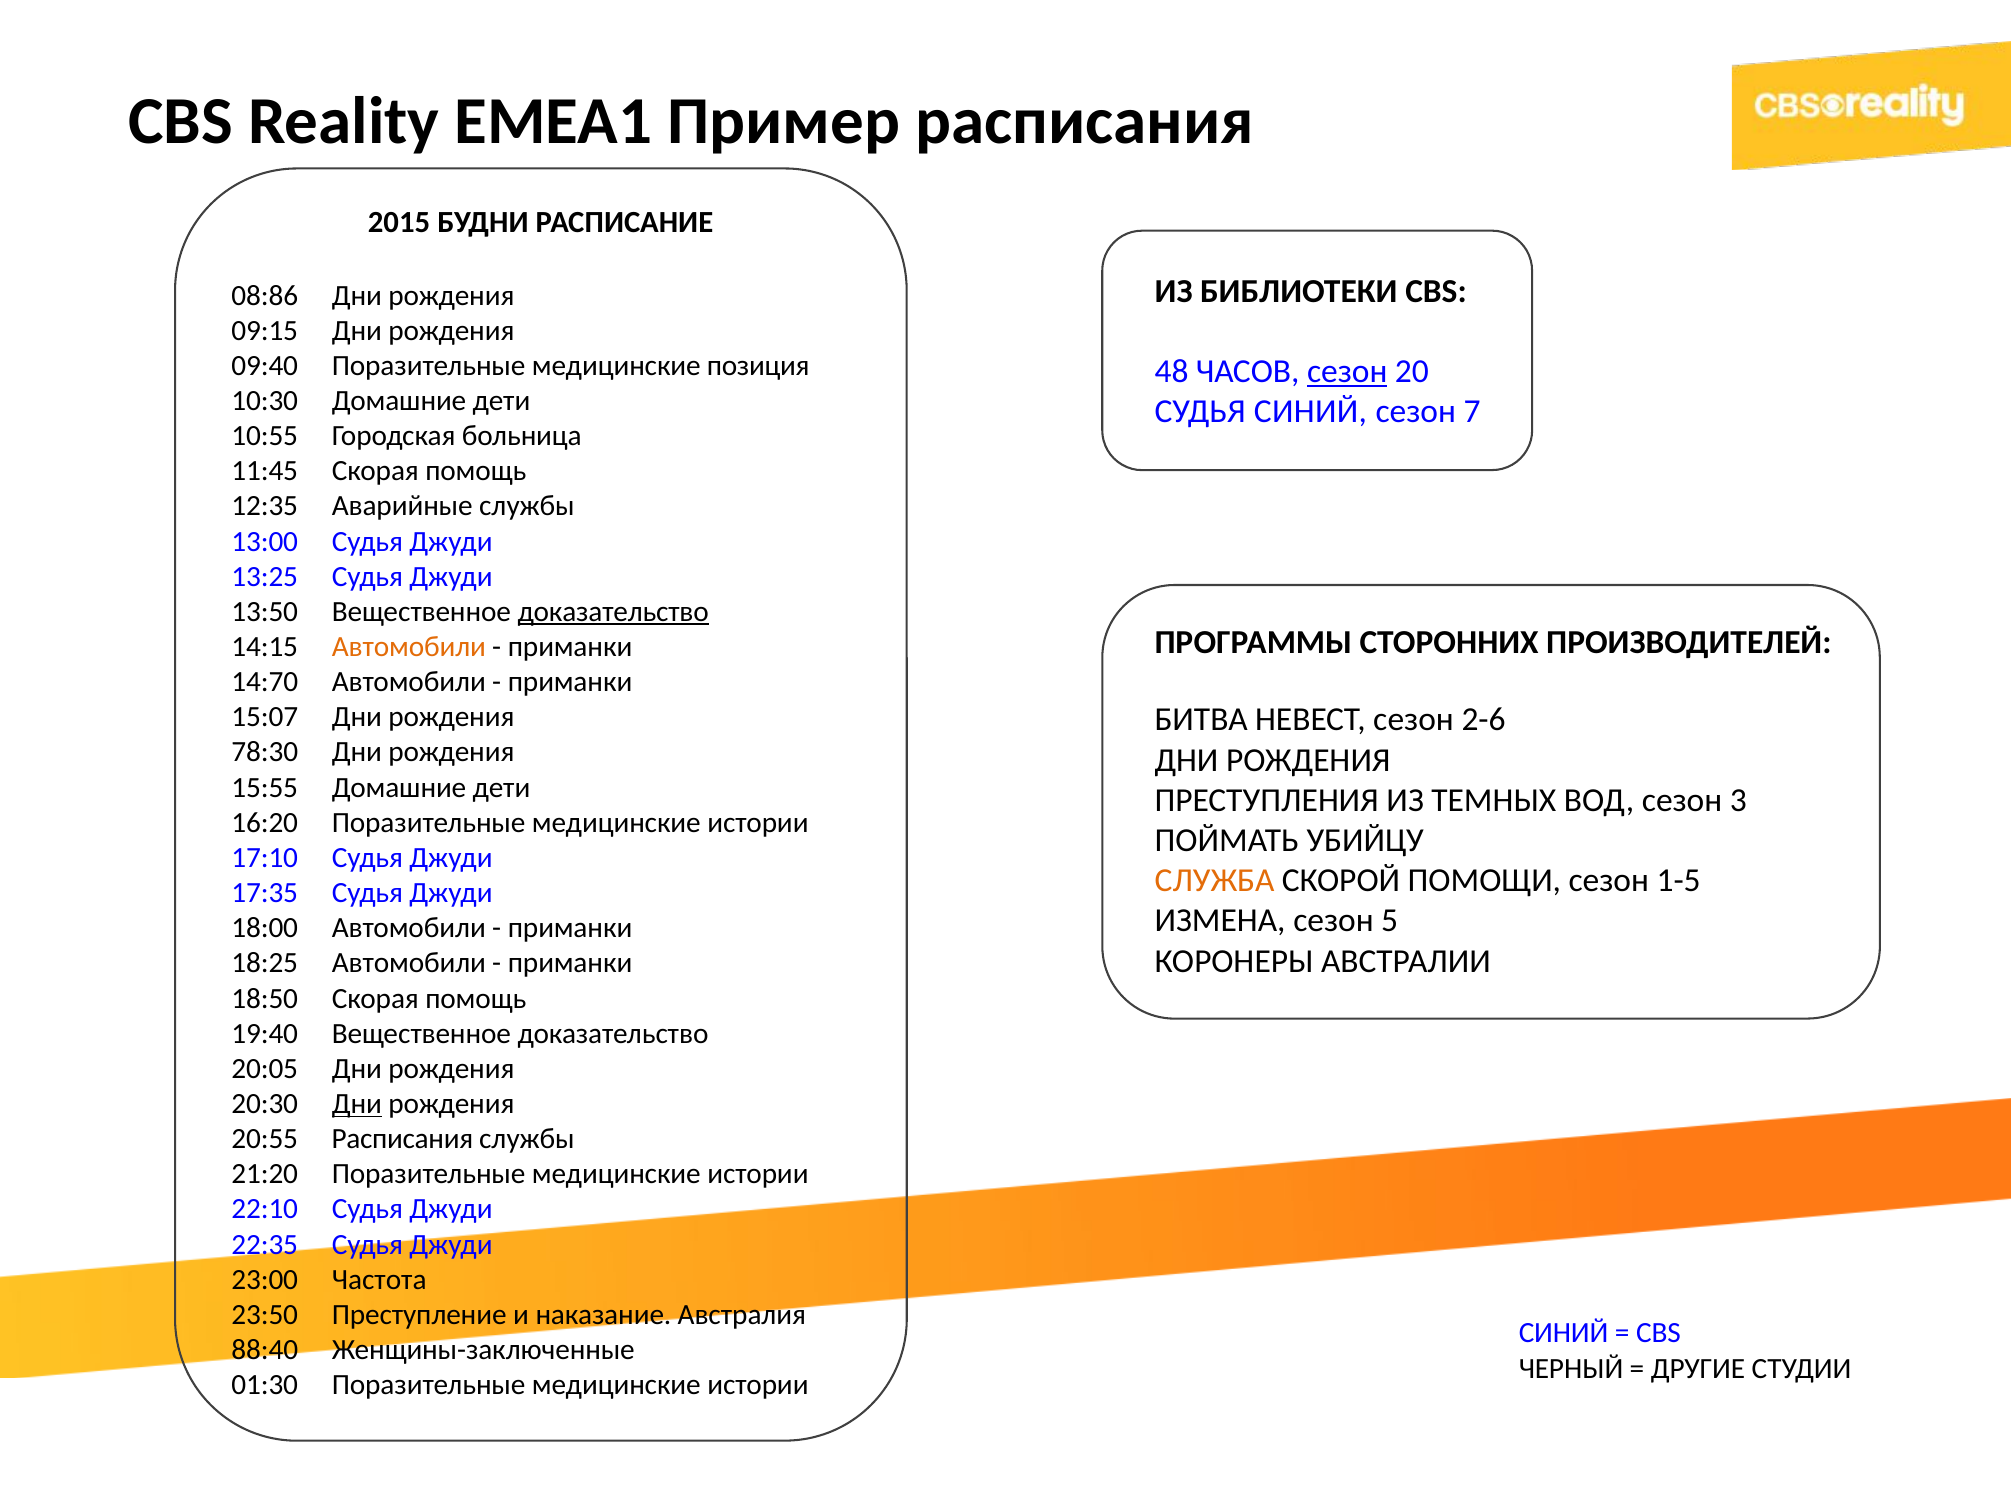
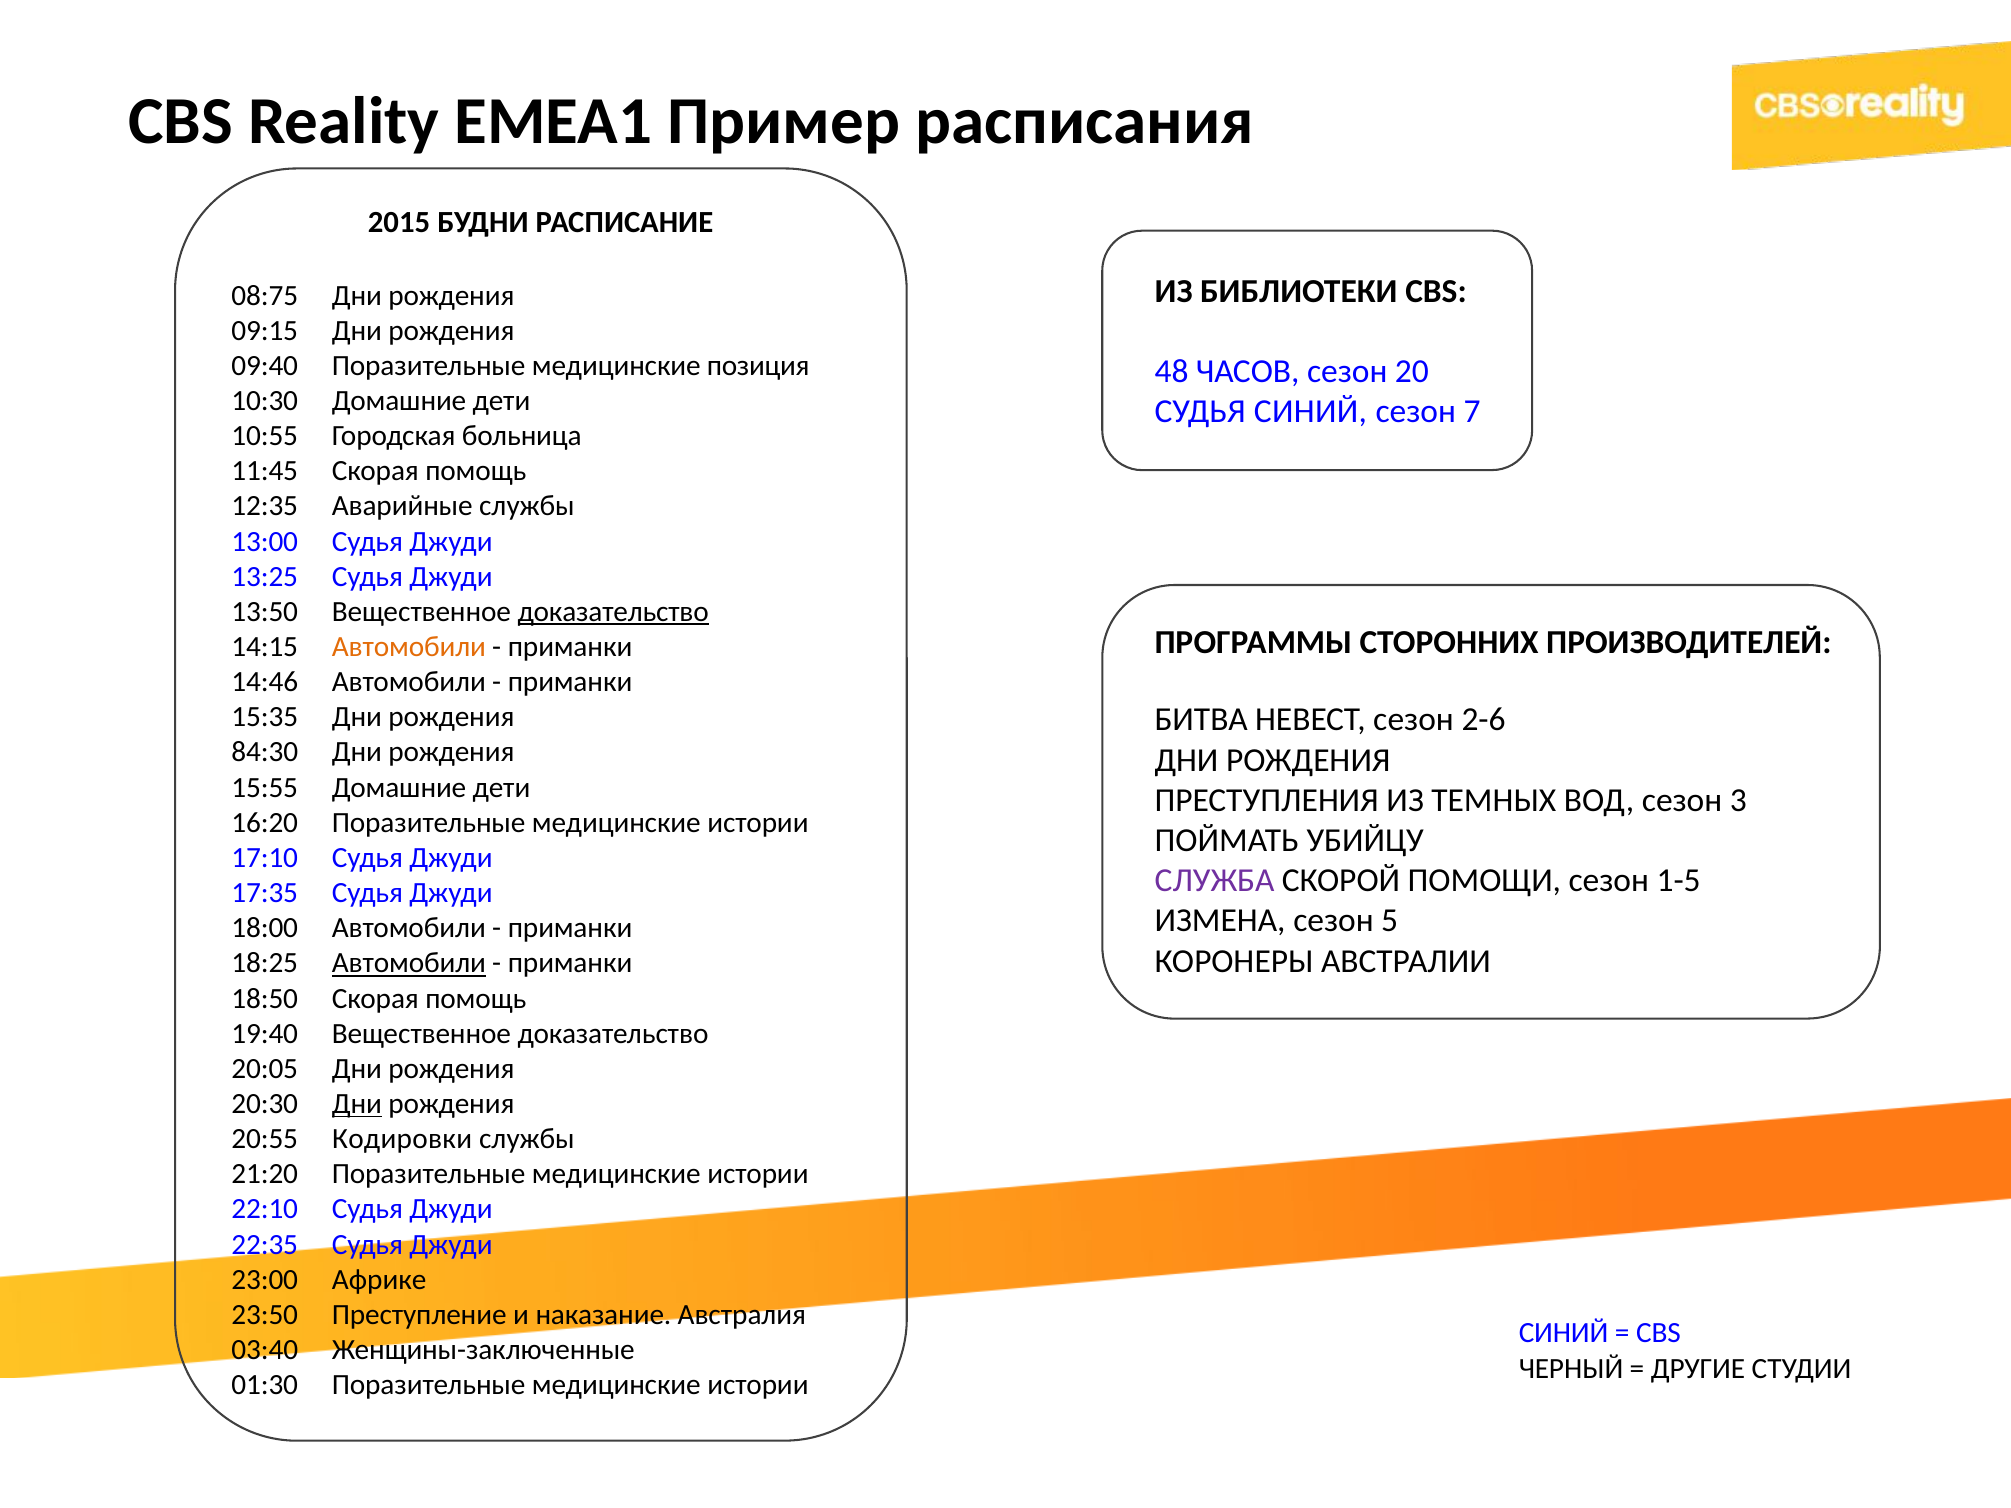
08:86: 08:86 -> 08:75
сезон at (1347, 372) underline: present -> none
14:70: 14:70 -> 14:46
15:07: 15:07 -> 15:35
78:30: 78:30 -> 84:30
СЛУЖБА colour: orange -> purple
Автомобили at (409, 963) underline: none -> present
20:55 Расписания: Расписания -> Кодировки
Частота: Частота -> Африке
88:40: 88:40 -> 03:40
